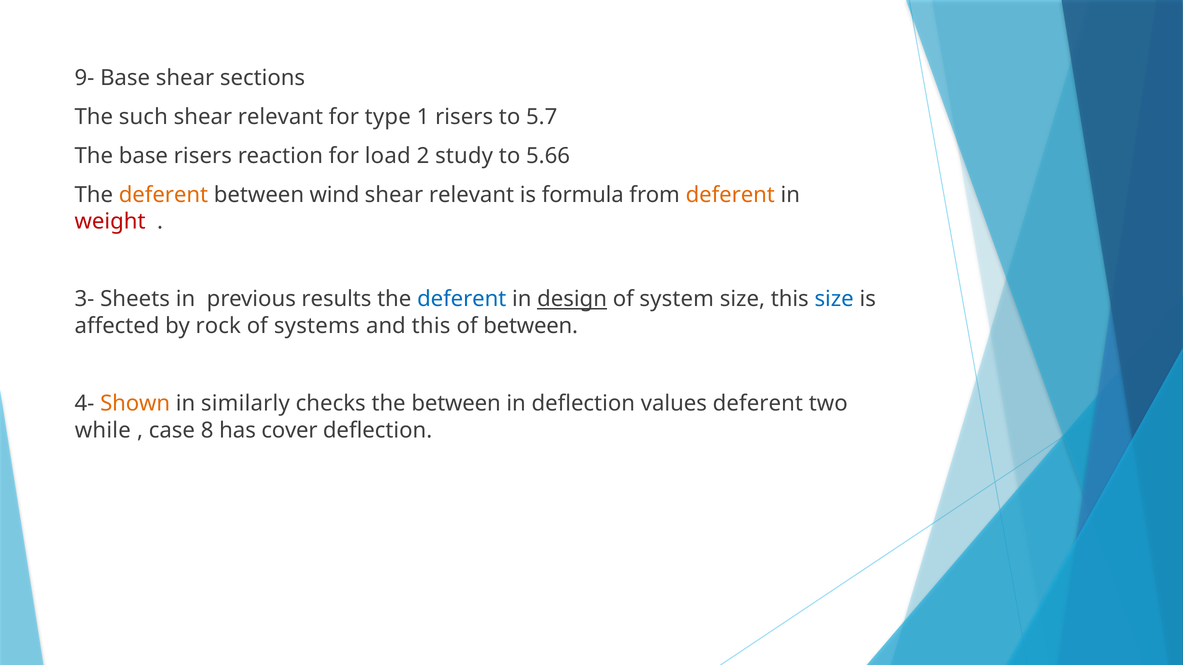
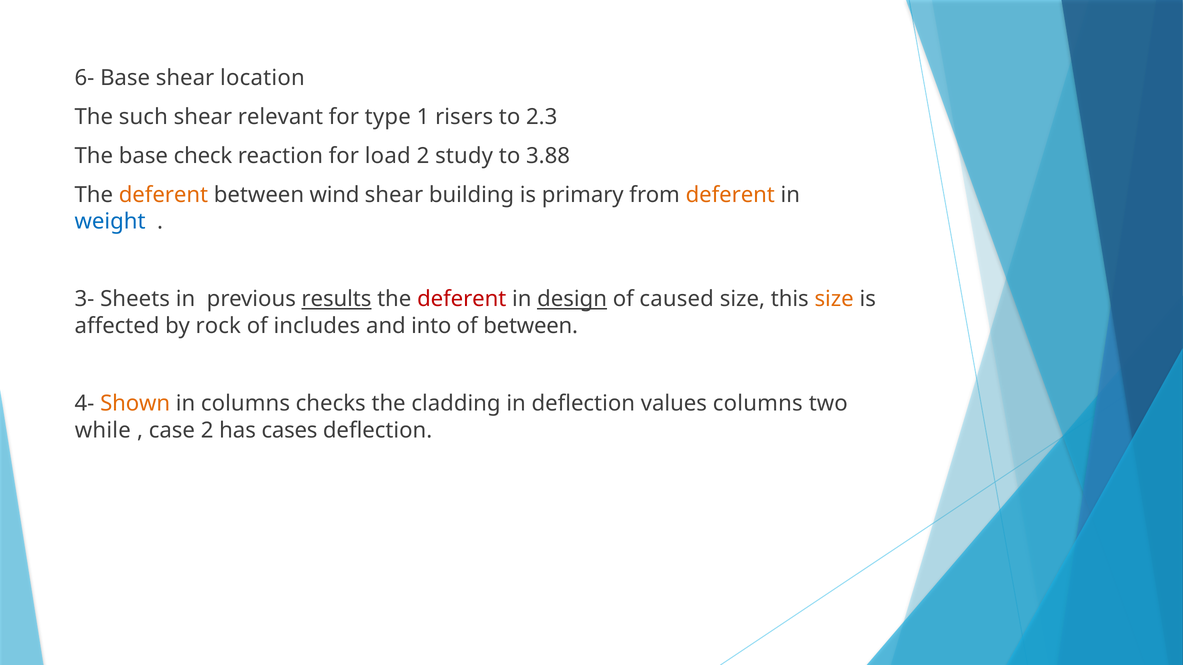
9-: 9- -> 6-
sections: sections -> location
5.7: 5.7 -> 2.3
base risers: risers -> check
5.66: 5.66 -> 3.88
relevant at (472, 195): relevant -> building
formula: formula -> primary
weight colour: red -> blue
results underline: none -> present
deferent at (462, 299) colour: blue -> red
system: system -> caused
size at (834, 299) colour: blue -> orange
systems: systems -> includes
and this: this -> into
in similarly: similarly -> columns
the between: between -> cladding
values deferent: deferent -> columns
case 8: 8 -> 2
cover: cover -> cases
